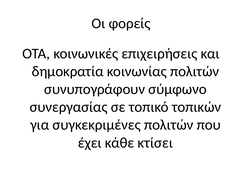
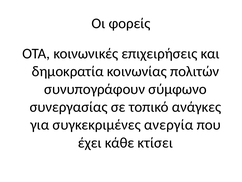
τοπικών: τοπικών -> ανάγκες
συγκεκριμένες πολιτών: πολιτών -> ανεργία
